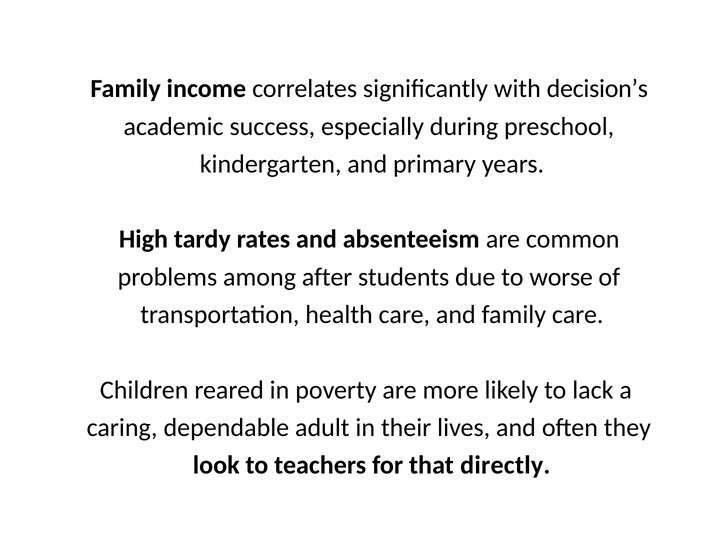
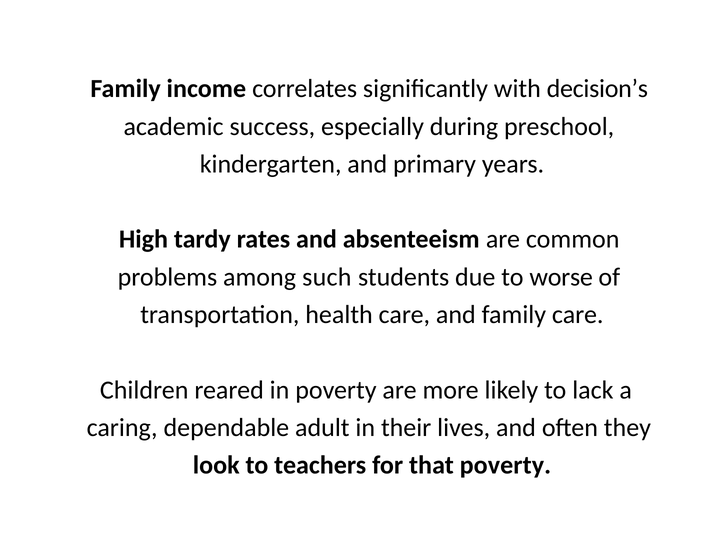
after: after -> such
that directly: directly -> poverty
